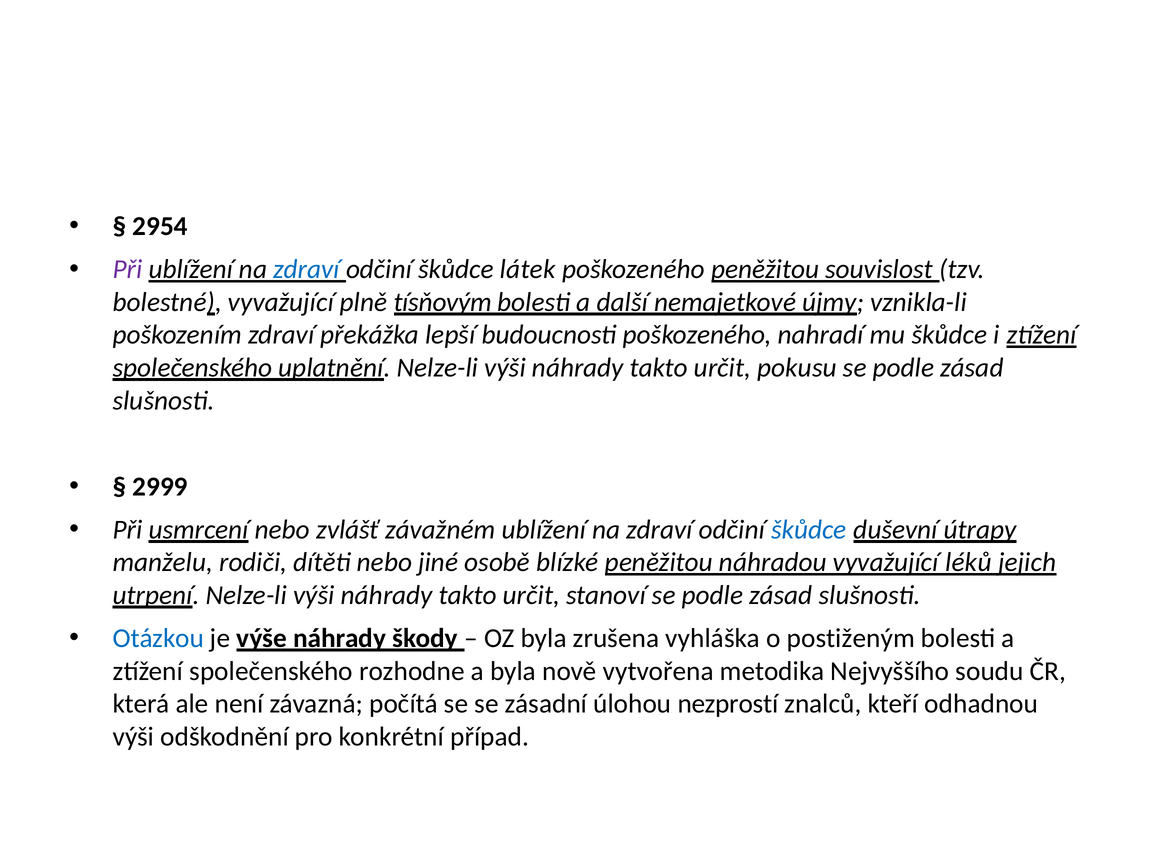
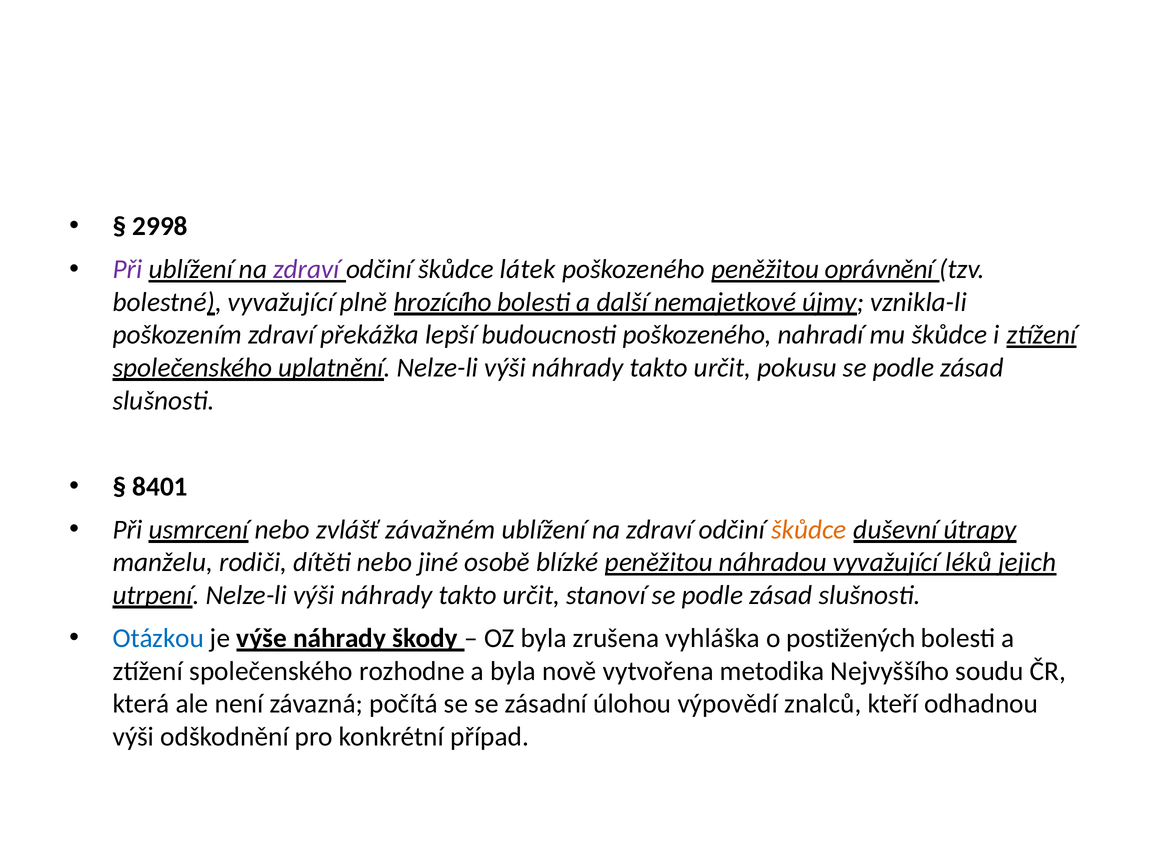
2954: 2954 -> 2998
zdraví at (306, 269) colour: blue -> purple
souvislost: souvislost -> oprávnění
tísňovým: tísňovým -> hrozícího
2999: 2999 -> 8401
škůdce at (809, 530) colour: blue -> orange
postiženým: postiženým -> postižených
nezprostí: nezprostí -> výpovědí
